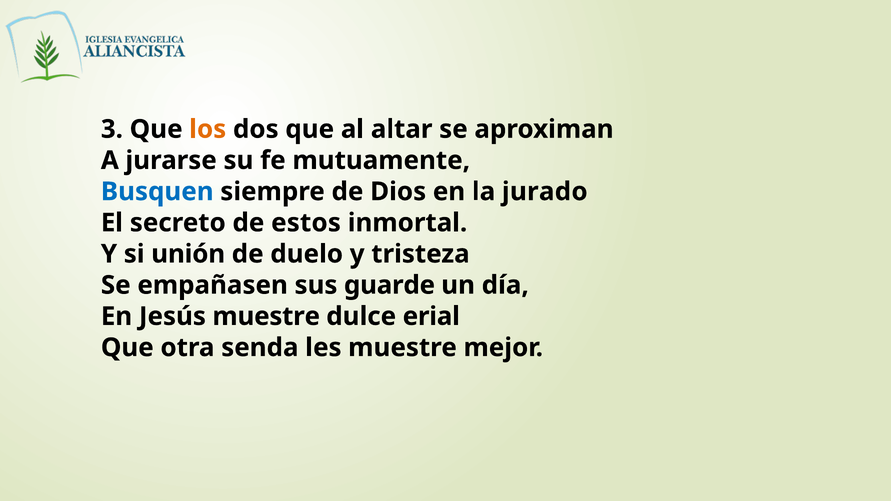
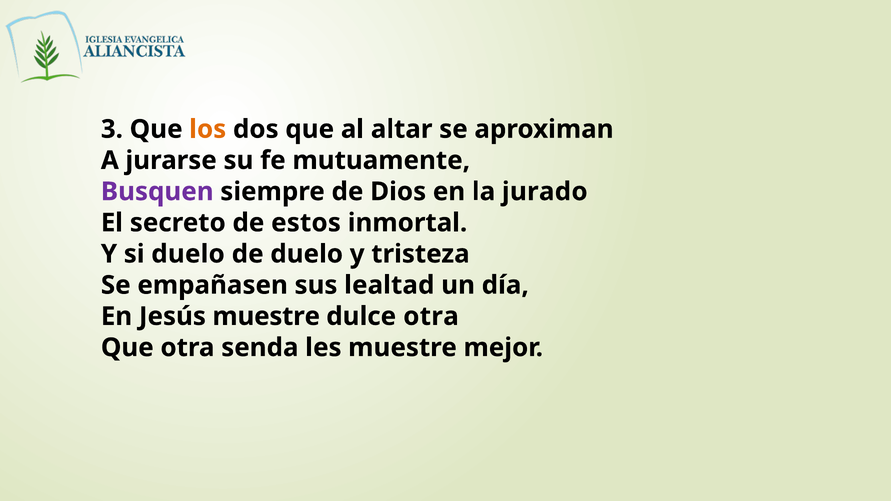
Busquen colour: blue -> purple
si unión: unión -> duelo
guarde: guarde -> lealtad
dulce erial: erial -> otra
